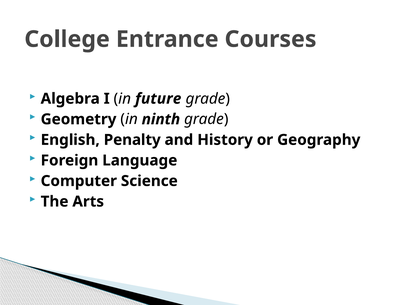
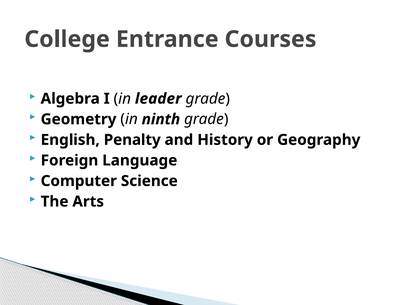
future: future -> leader
